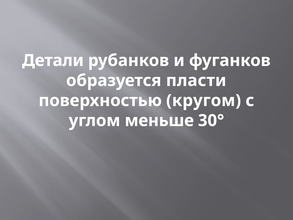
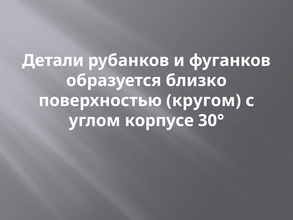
пласти: пласти -> близко
меньше: меньше -> корпусе
